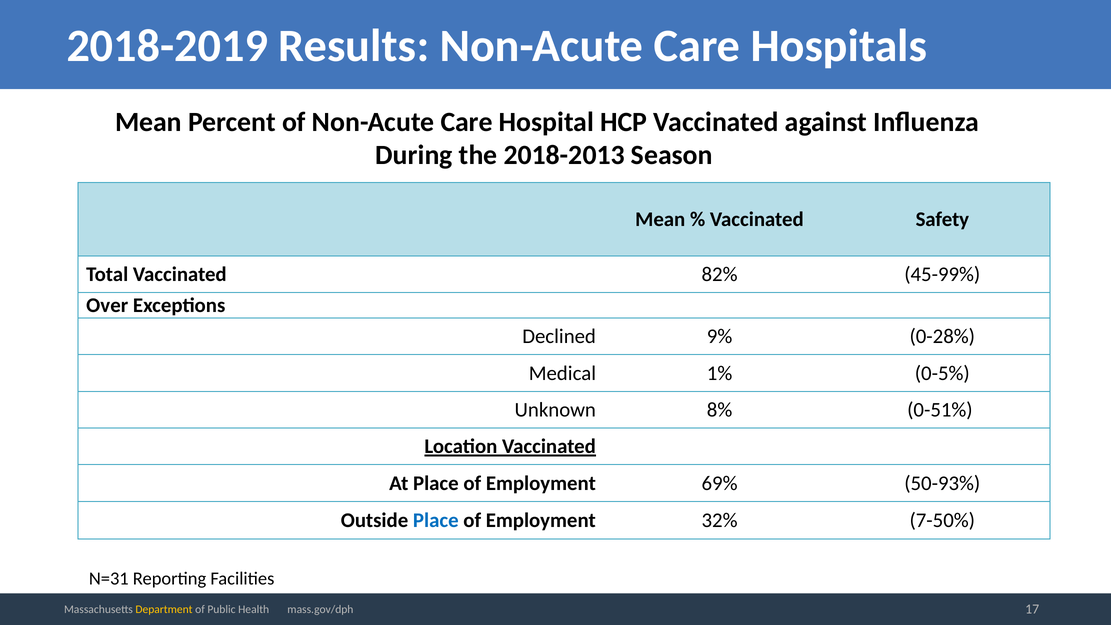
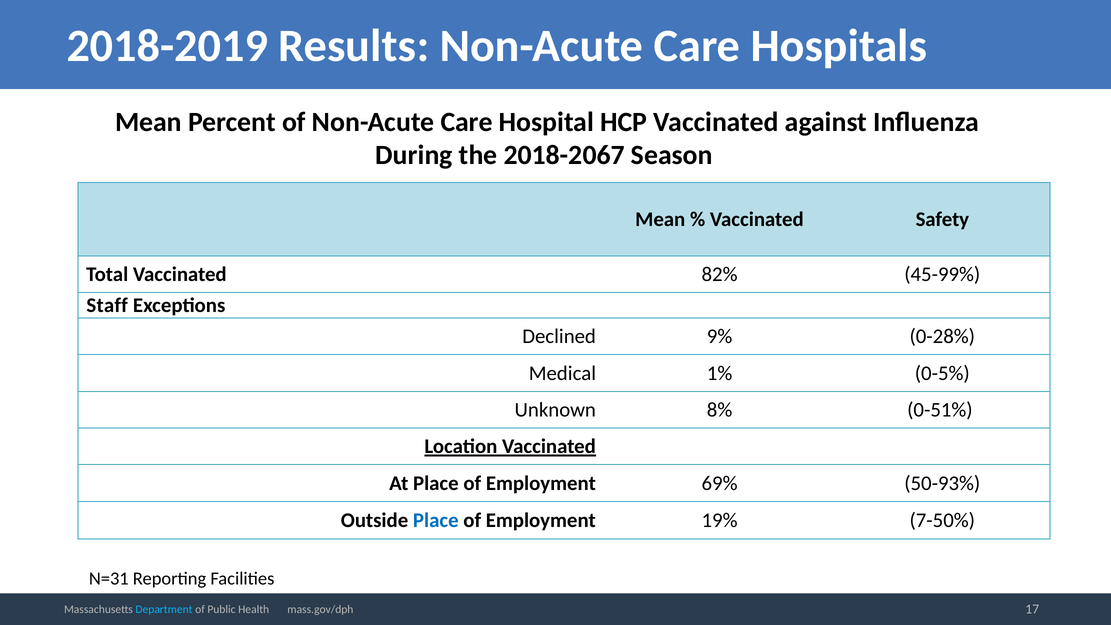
2018-2013: 2018-2013 -> 2018-2067
Over: Over -> Staff
32%: 32% -> 19%
Department colour: yellow -> light blue
